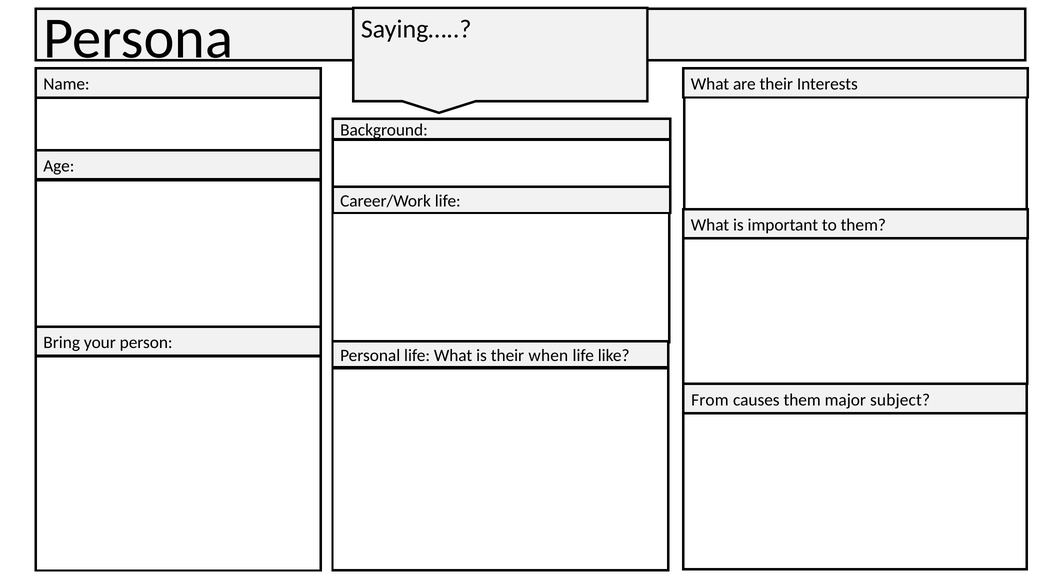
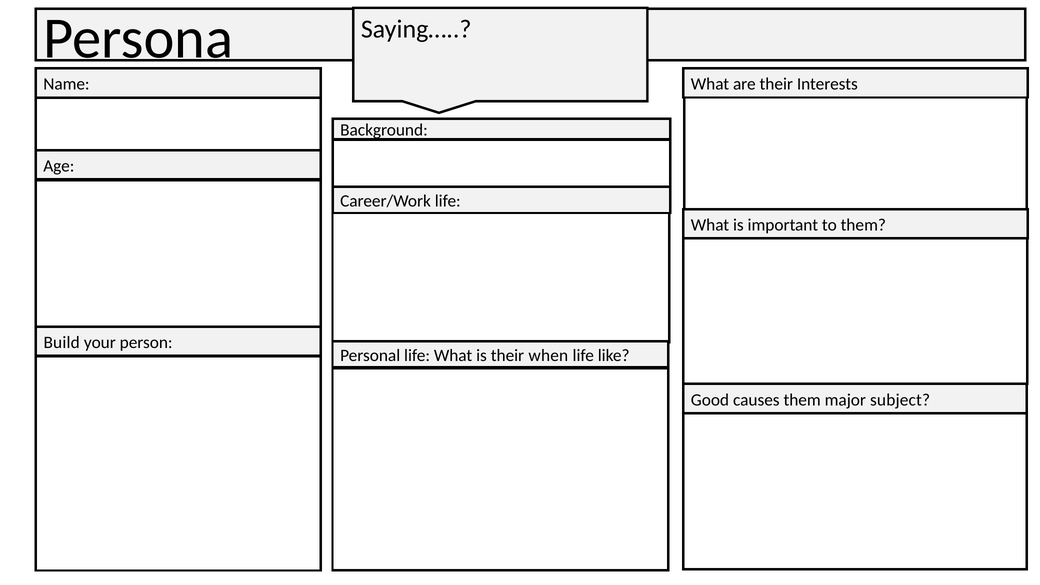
Bring: Bring -> Build
From: From -> Good
